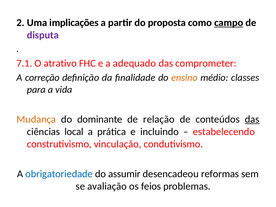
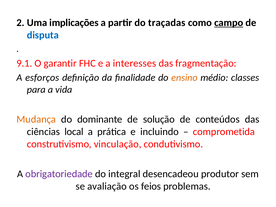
proposta: proposta -> traçadas
disputa colour: purple -> blue
7.1: 7.1 -> 9.1
atrativo: atrativo -> garantir
adequado: adequado -> interesses
comprometer: comprometer -> fragmentação
correção: correção -> esforços
relação: relação -> solução
das at (252, 119) underline: present -> none
estabelecendo: estabelecendo -> comprometida
obrigatoriedade colour: blue -> purple
assumir: assumir -> integral
reformas: reformas -> produtor
